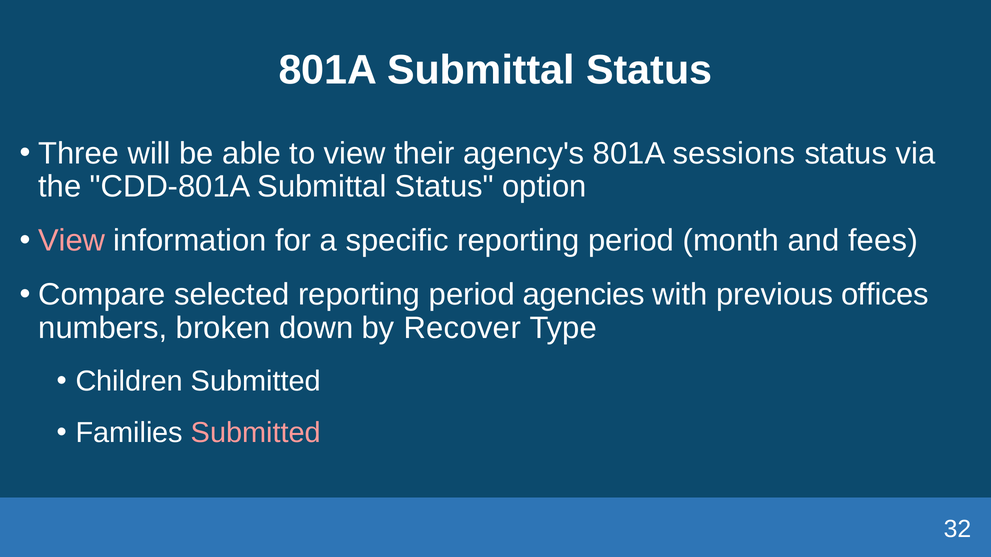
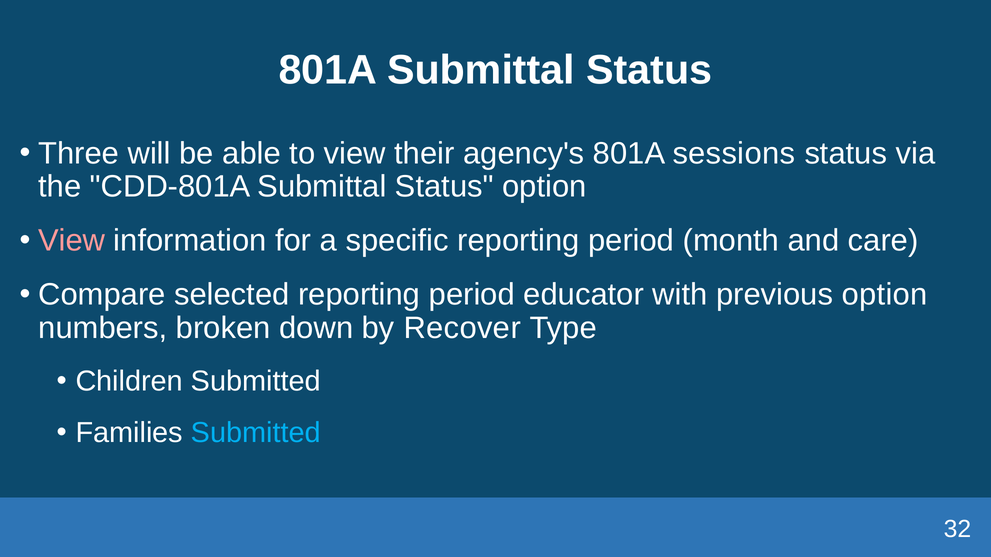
fees: fees -> care
agencies: agencies -> educator
previous offices: offices -> option
Submitted at (256, 433) colour: pink -> light blue
